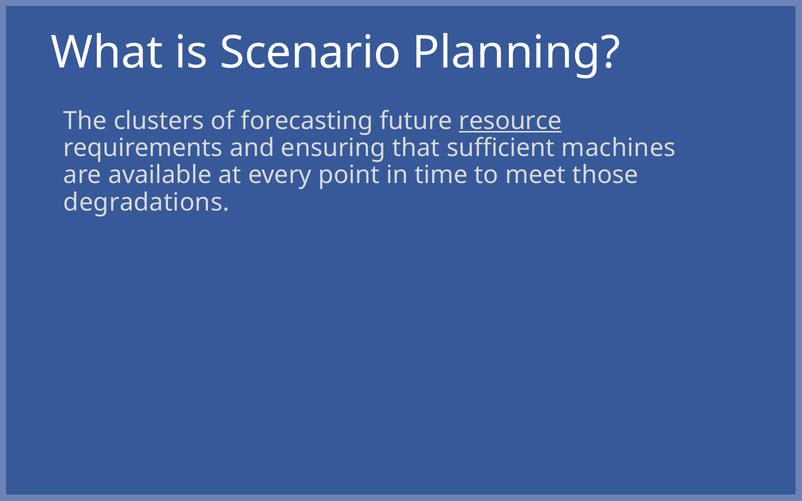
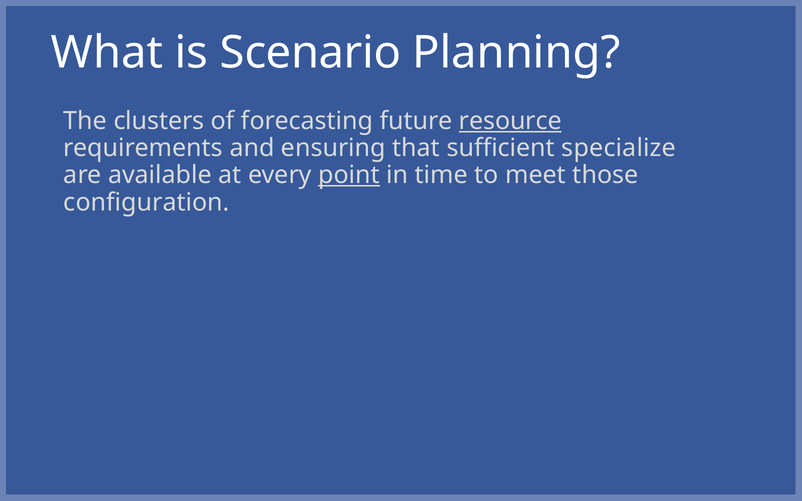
machines: machines -> specialize
point underline: none -> present
degradations: degradations -> configuration
